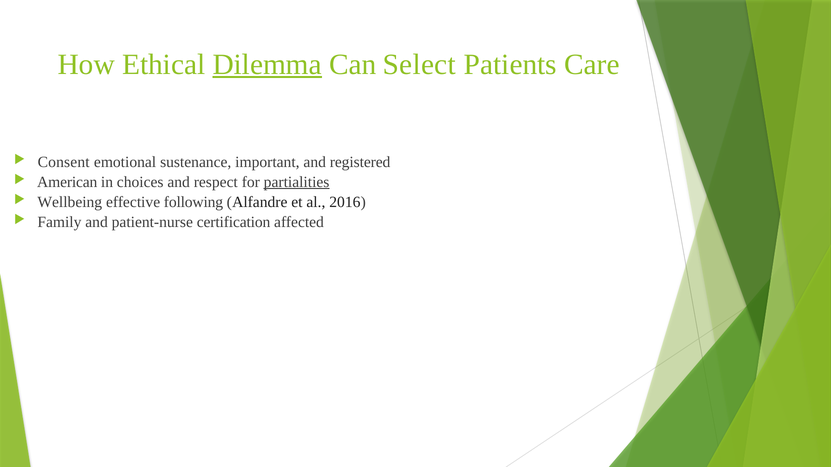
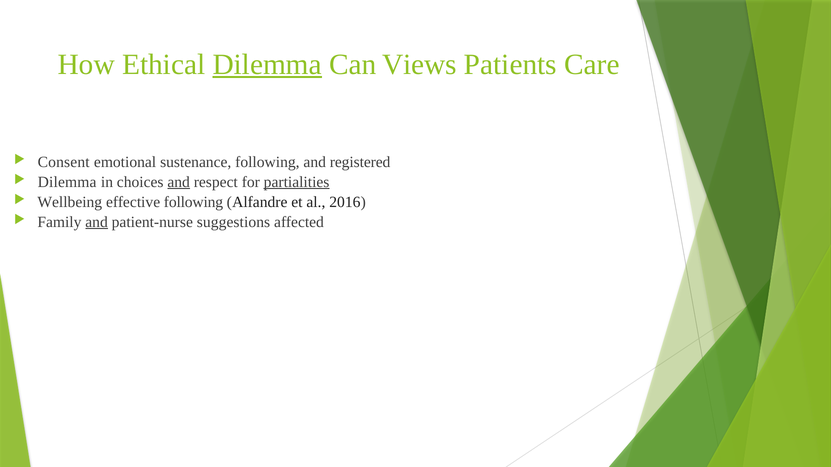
Select: Select -> Views
sustenance important: important -> following
American at (67, 182): American -> Dilemma
and at (179, 182) underline: none -> present
and at (97, 222) underline: none -> present
certification: certification -> suggestions
